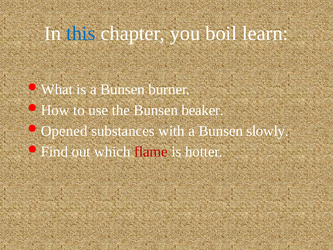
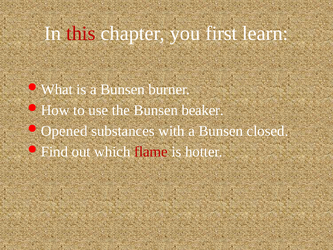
this colour: blue -> red
boil: boil -> first
slowly: slowly -> closed
